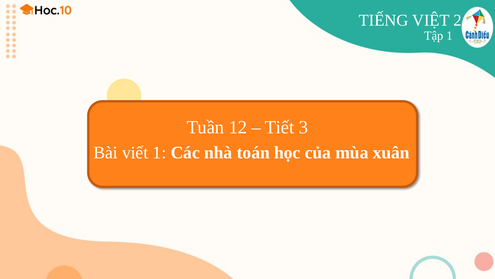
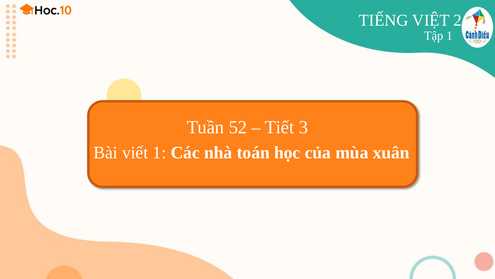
12: 12 -> 52
